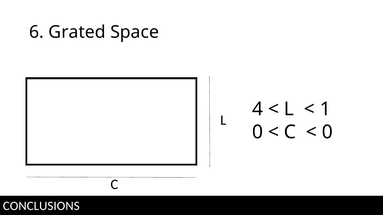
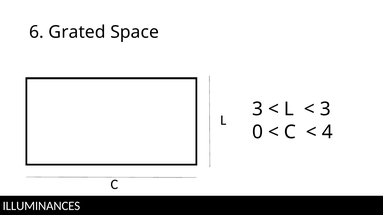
L 4: 4 -> 3
1 at (325, 109): 1 -> 3
0 at (327, 132): 0 -> 4
CONCLUSIONS: CONCLUSIONS -> ILLUMINANCES
